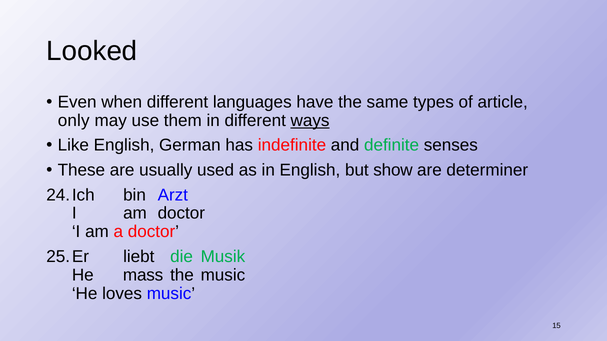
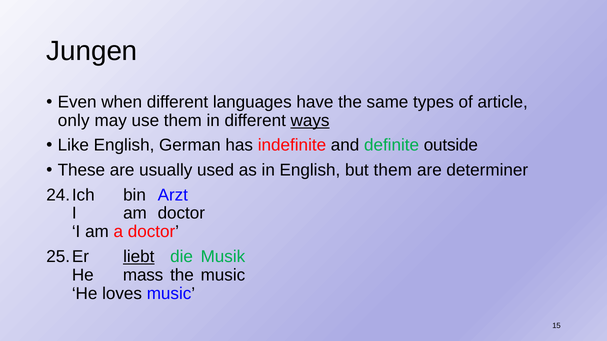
Looked: Looked -> Jungen
senses: senses -> outside
but show: show -> them
liebt underline: none -> present
